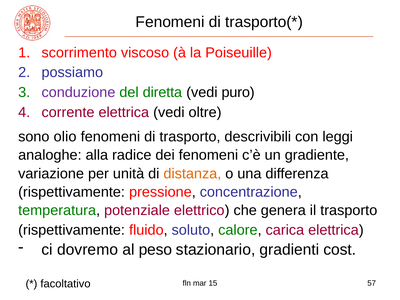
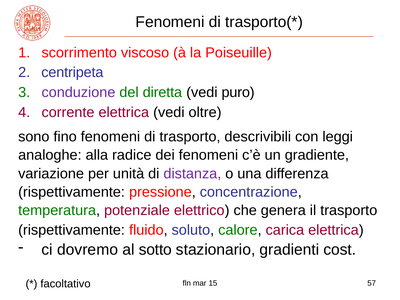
possiamo: possiamo -> centripeta
olio: olio -> fino
distanza colour: orange -> purple
peso: peso -> sotto
